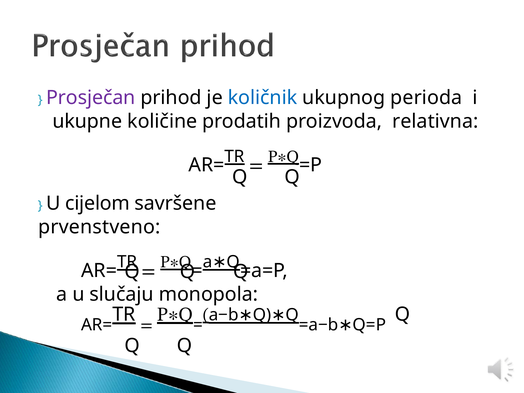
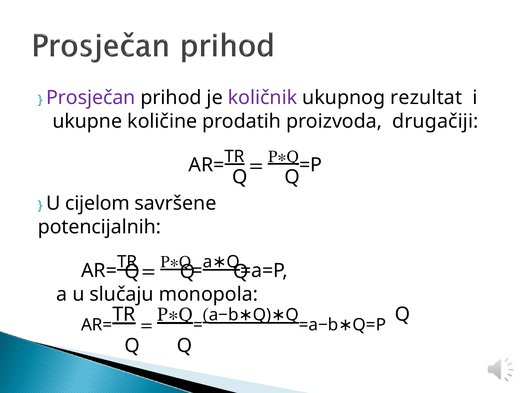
količnik colour: blue -> purple
perioda: perioda -> rezultat
relativna: relativna -> drugačiji
prvenstveno: prvenstveno -> potencijalnih
